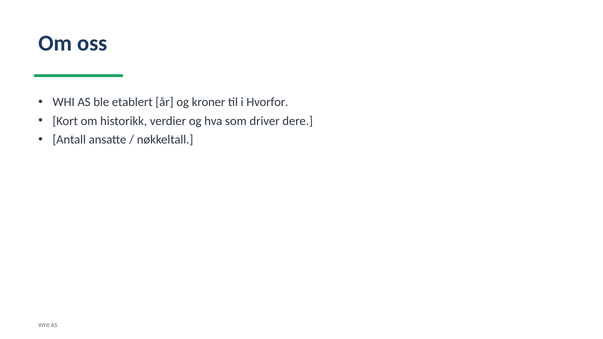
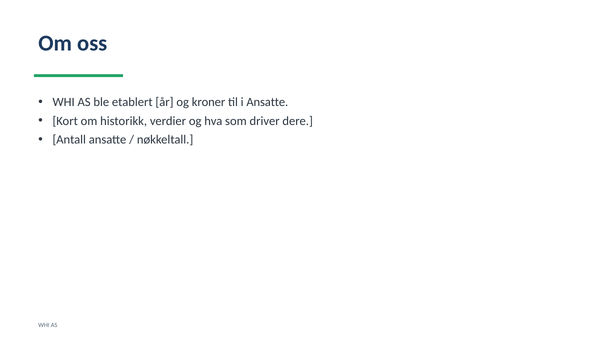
i Hvorfor: Hvorfor -> Ansatte
